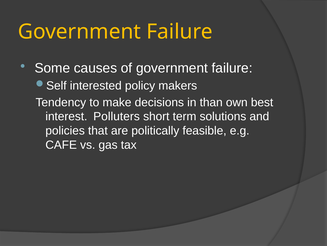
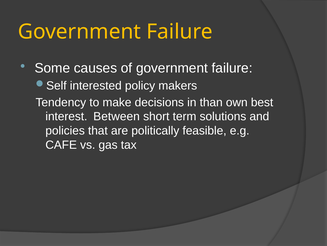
Polluters: Polluters -> Between
